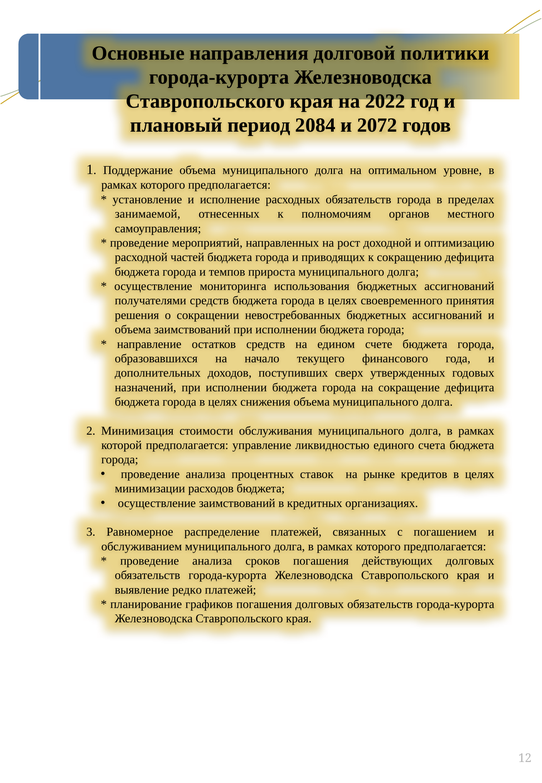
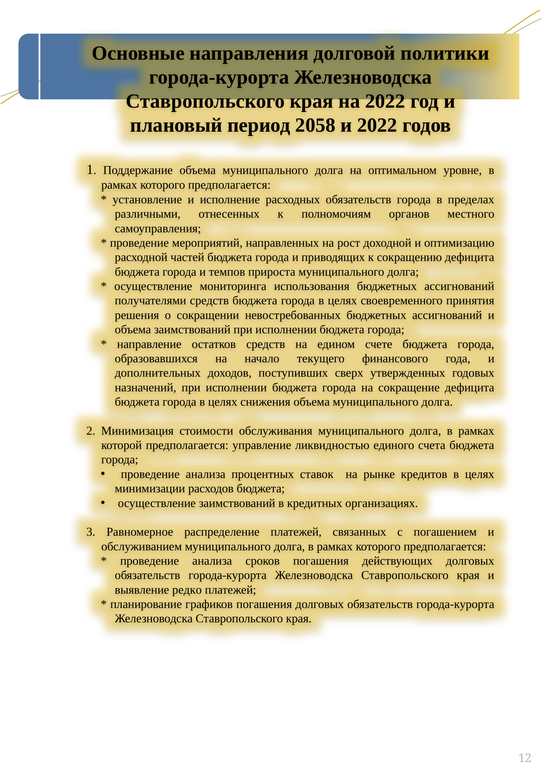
2084: 2084 -> 2058
и 2072: 2072 -> 2022
занимаемой: занимаемой -> различными
